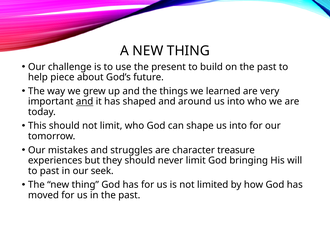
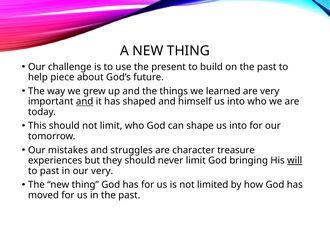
around: around -> himself
will underline: none -> present
our seek: seek -> very
